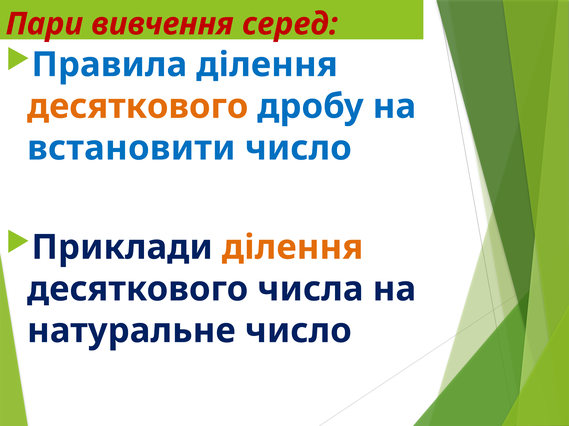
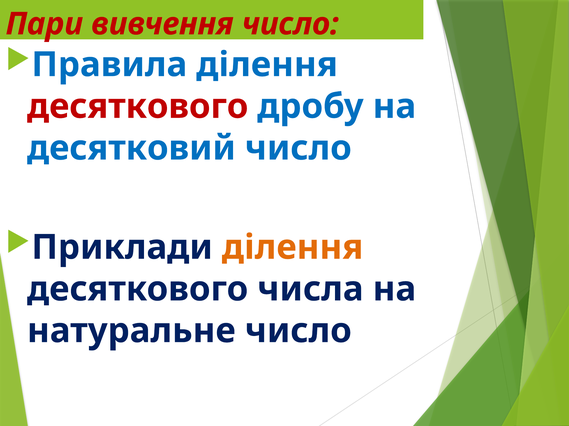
вивчення серед: серед -> число
десяткового at (138, 107) colour: orange -> red
встановити: встановити -> десятковий
